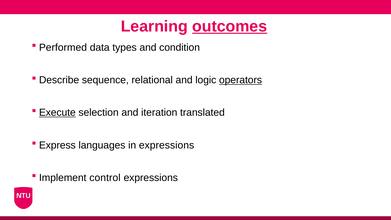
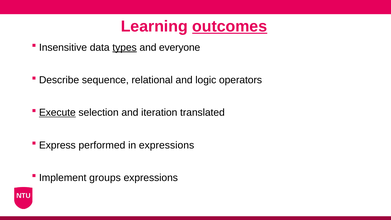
Performed: Performed -> Insensitive
types underline: none -> present
condition: condition -> everyone
operators underline: present -> none
languages: languages -> performed
control: control -> groups
